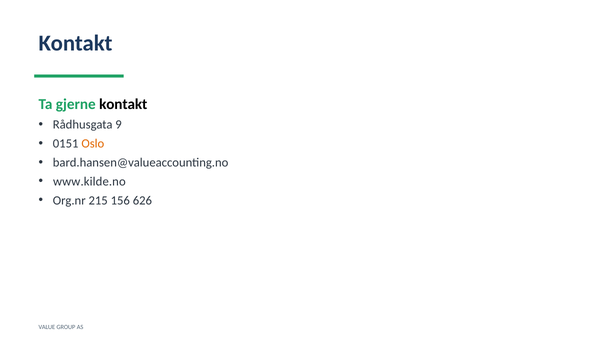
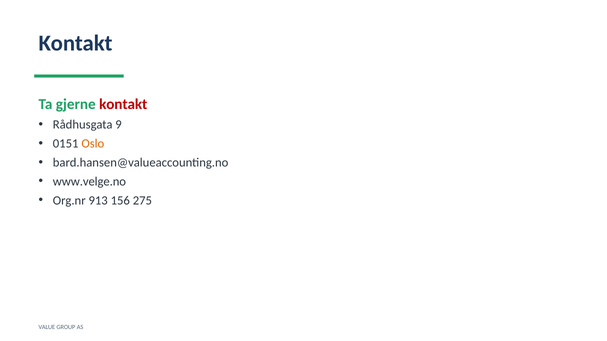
kontakt at (123, 105) colour: black -> red
www.kilde.no: www.kilde.no -> www.velge.no
215: 215 -> 913
626: 626 -> 275
